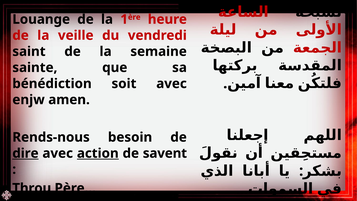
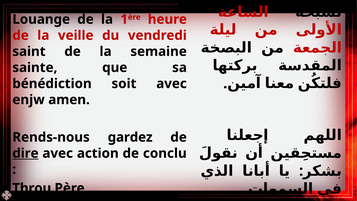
besoin: besoin -> gardez
action underline: present -> none
savent: savent -> conclu
